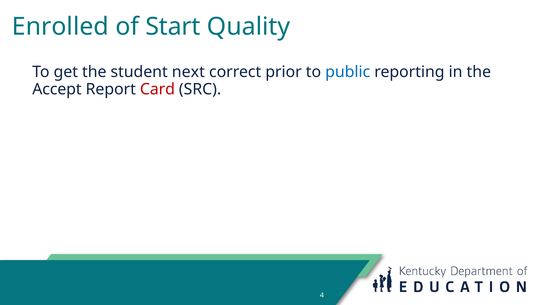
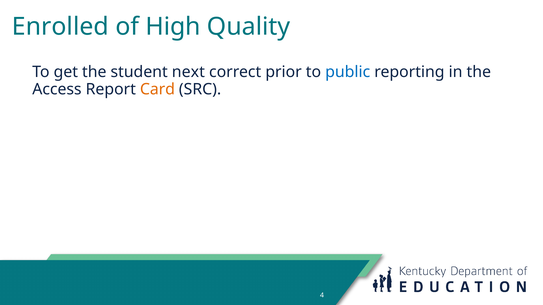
Start: Start -> High
Accept: Accept -> Access
Card colour: red -> orange
